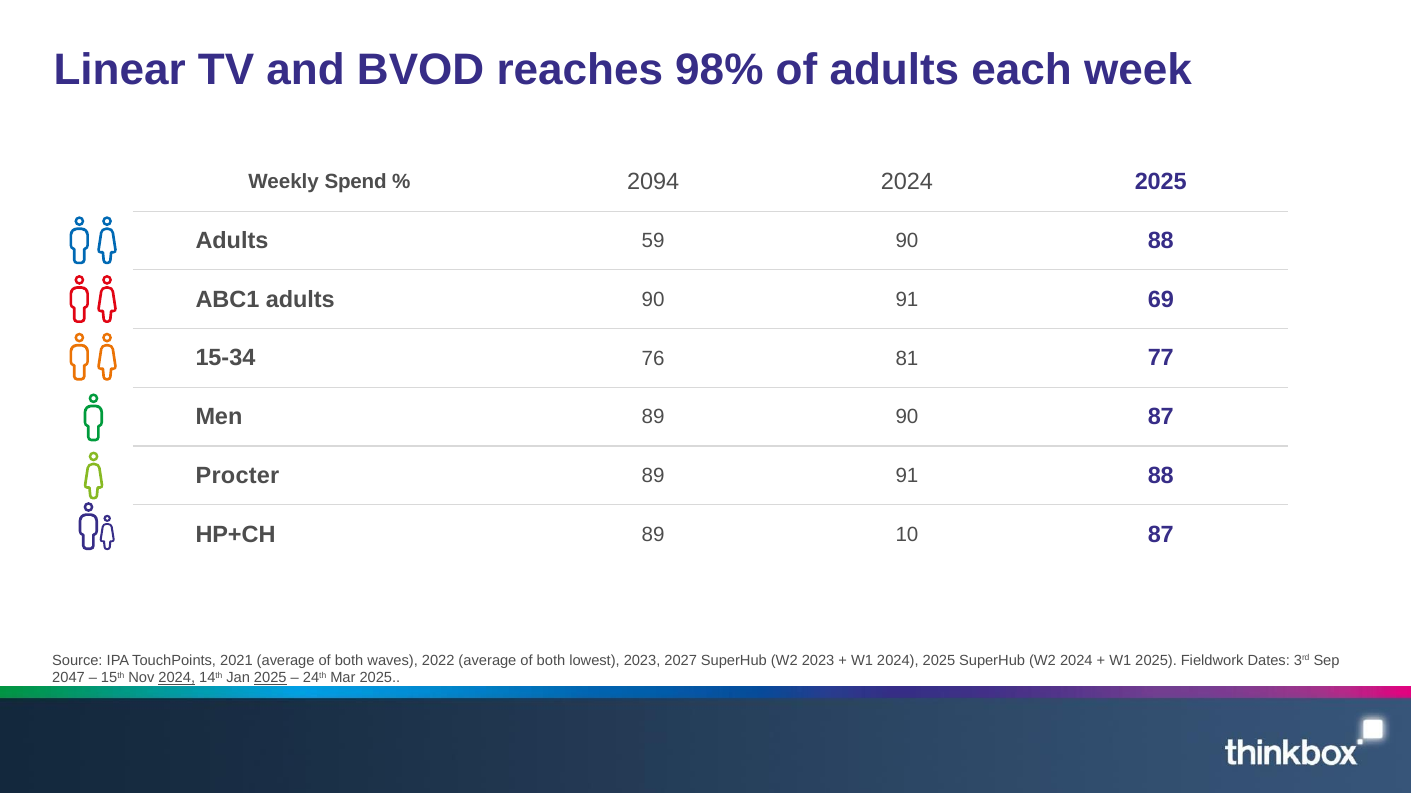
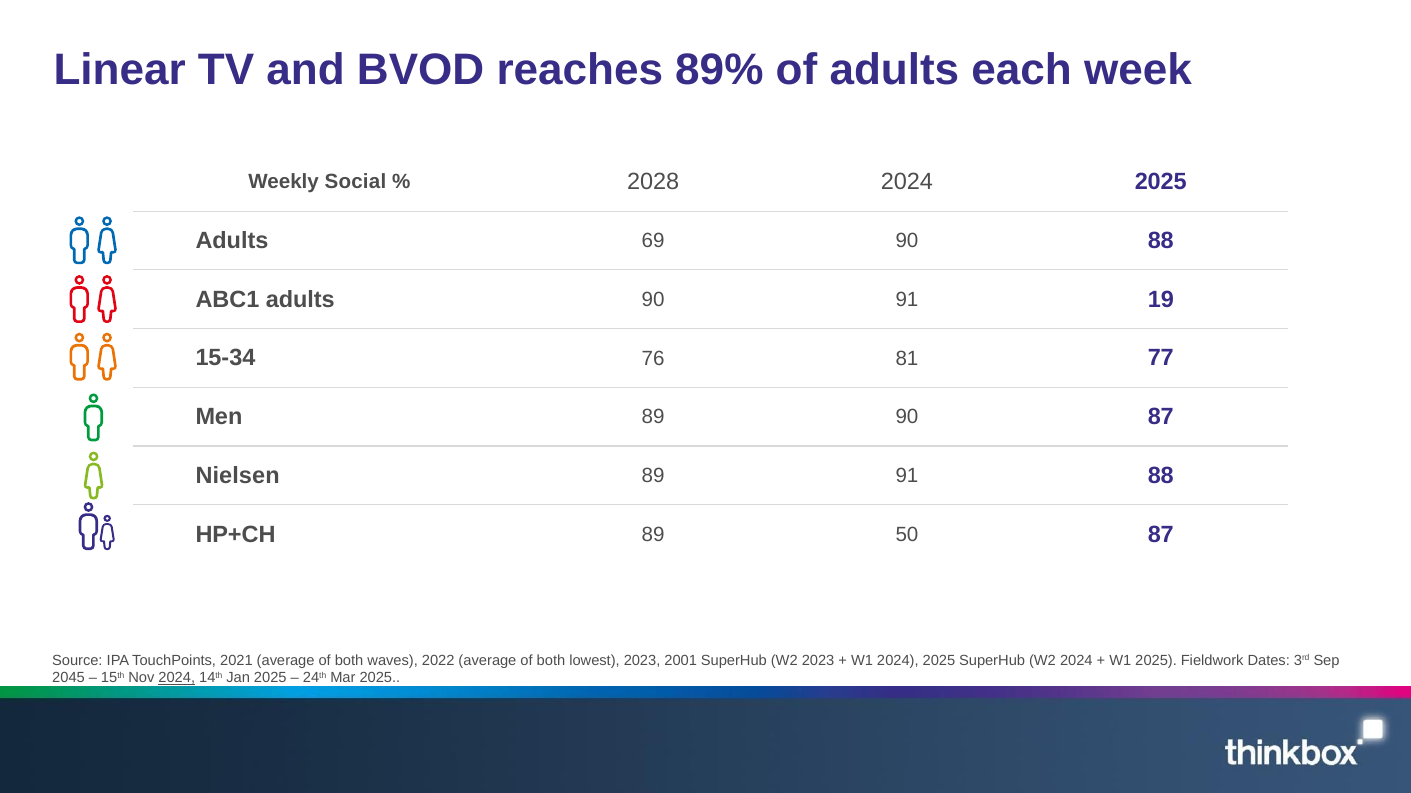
98%: 98% -> 89%
Spend: Spend -> Social
2094: 2094 -> 2028
59: 59 -> 69
69: 69 -> 19
Procter: Procter -> Nielsen
10: 10 -> 50
2027: 2027 -> 2001
2047: 2047 -> 2045
2025 at (270, 679) underline: present -> none
